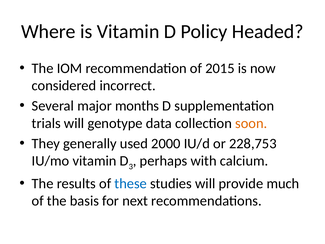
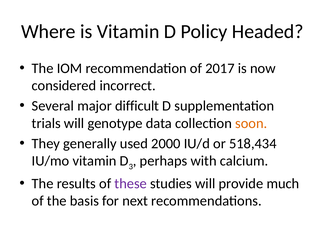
2015: 2015 -> 2017
months: months -> difficult
228,753: 228,753 -> 518,434
these colour: blue -> purple
